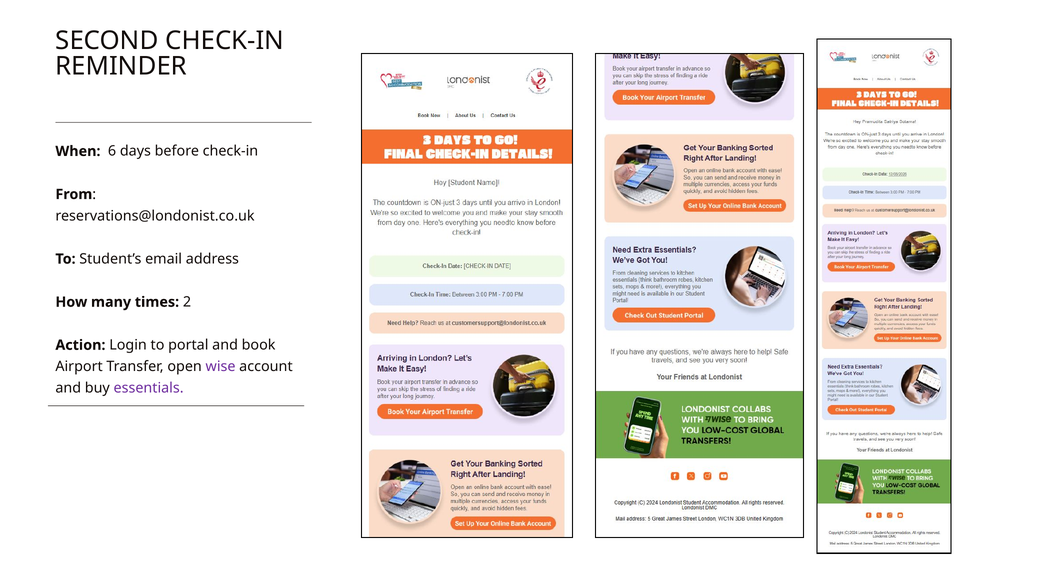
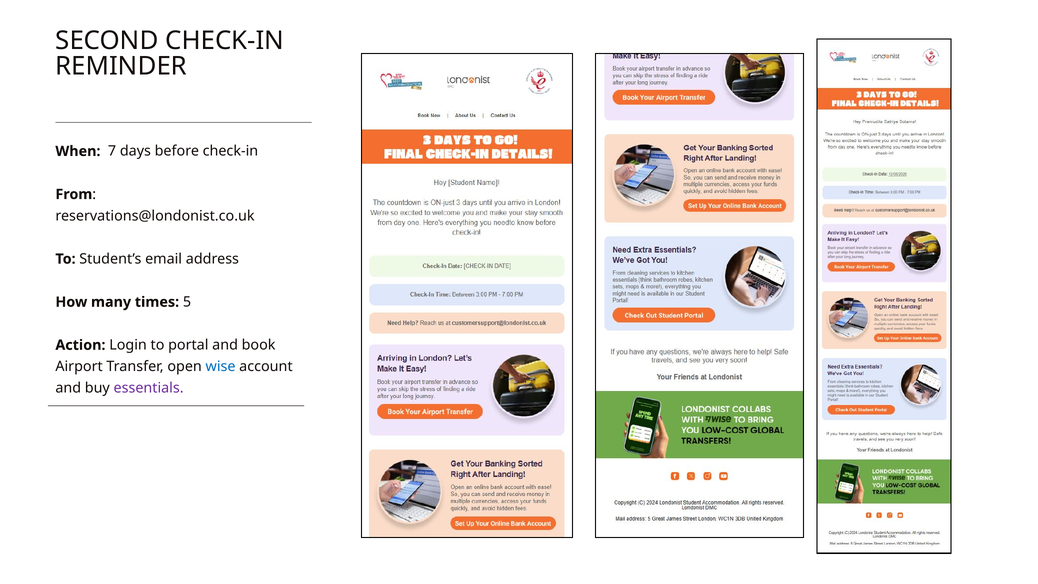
6: 6 -> 7
2: 2 -> 5
wise colour: purple -> blue
